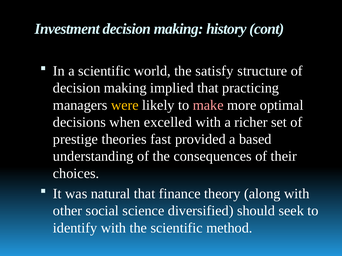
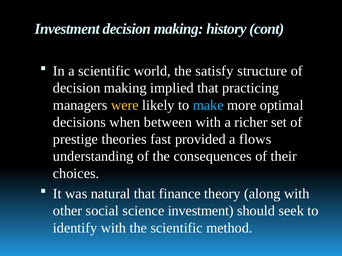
make colour: pink -> light blue
excelled: excelled -> between
based: based -> flows
science diversified: diversified -> investment
